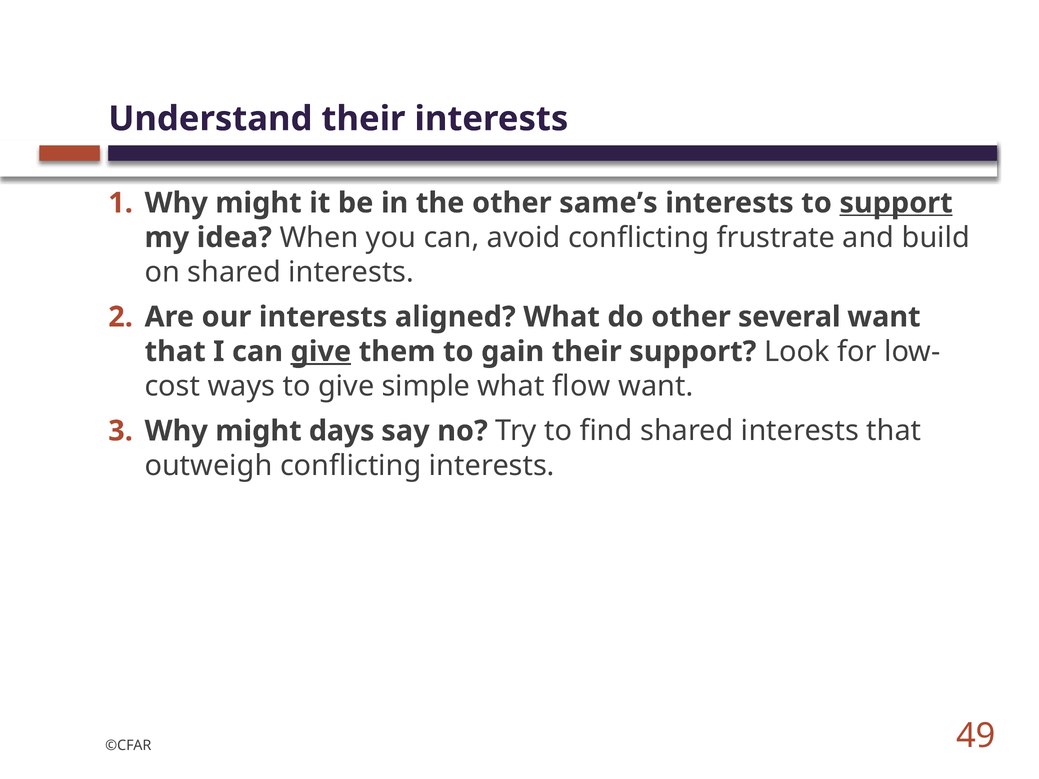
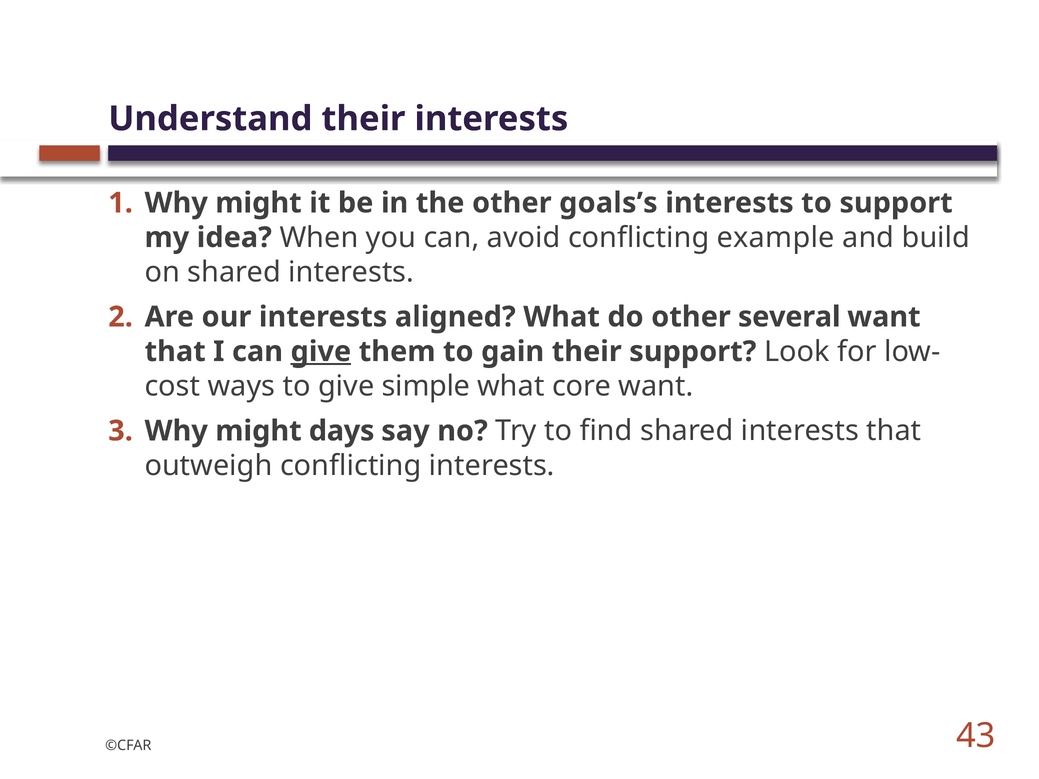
same’s: same’s -> goals’s
support at (896, 203) underline: present -> none
frustrate: frustrate -> example
flow: flow -> core
49: 49 -> 43
